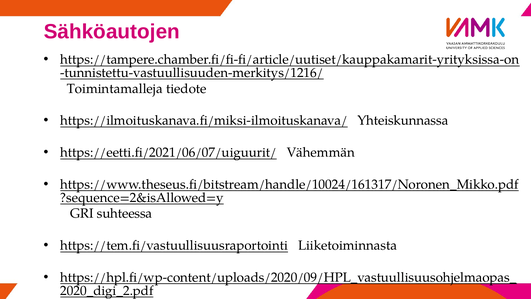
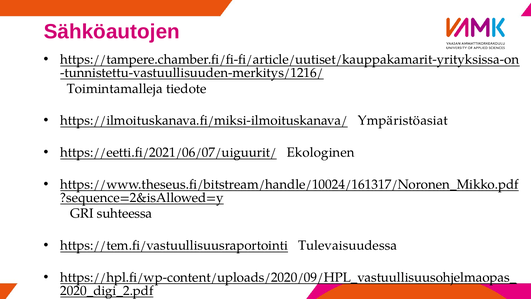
Yhteiskunnassa: Yhteiskunnassa -> Ympäristöasiat
Vähemmän: Vähemmän -> Ekologinen
Liiketoiminnasta: Liiketoiminnasta -> Tulevaisuudessa
